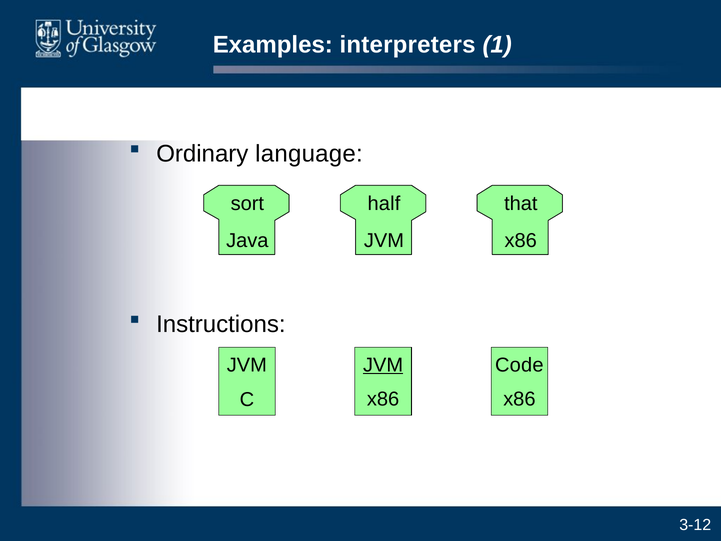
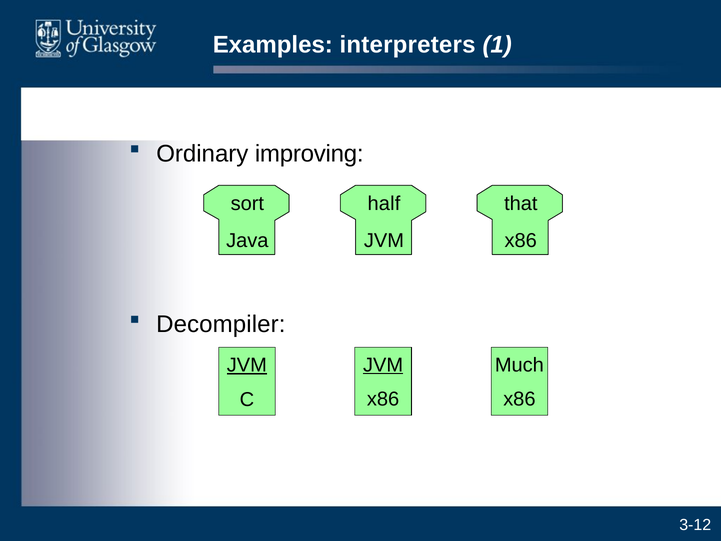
language: language -> improving
Instructions: Instructions -> Decompiler
Code: Code -> Much
JVM at (247, 365) underline: none -> present
